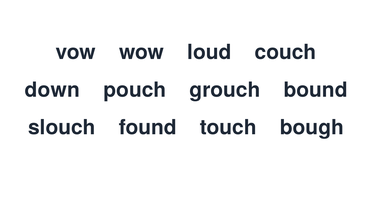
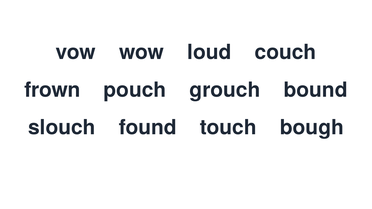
down: down -> frown
